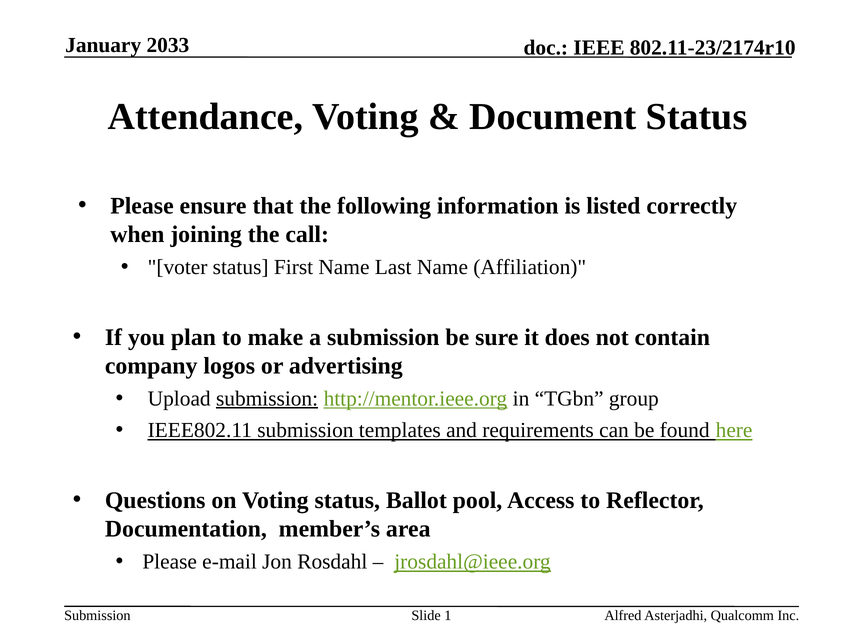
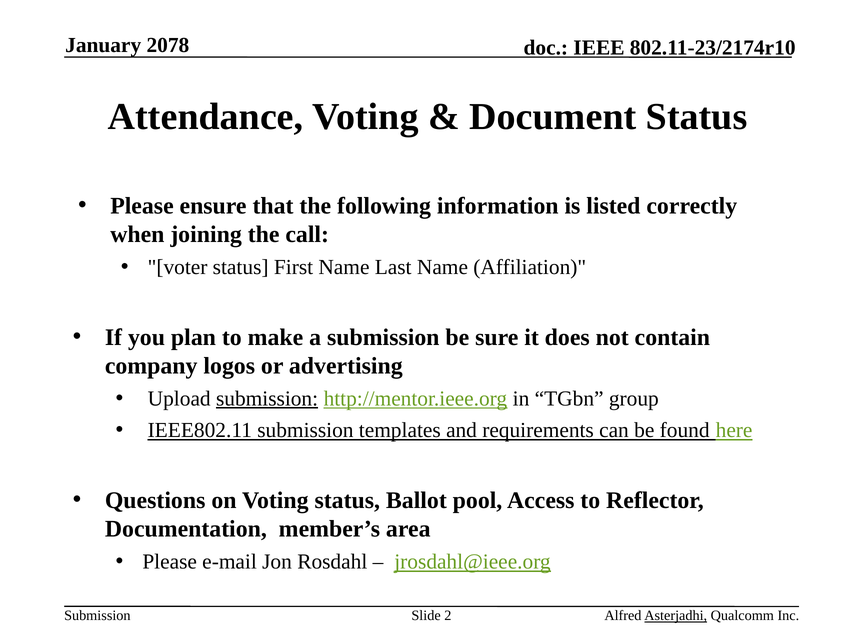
2033: 2033 -> 2078
1: 1 -> 2
Asterjadhi underline: none -> present
